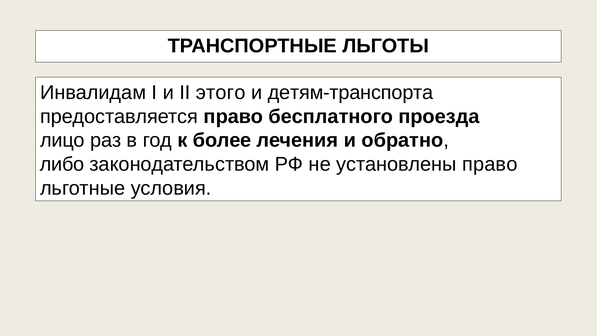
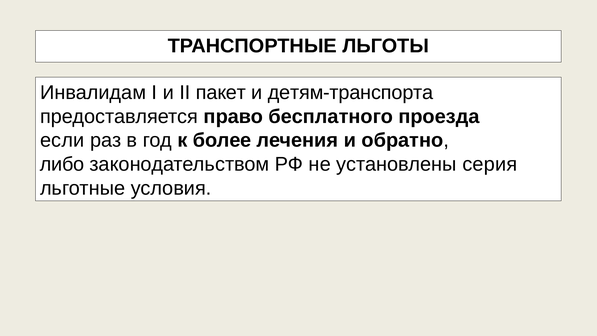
этого: этого -> пакет
лицо: лицо -> если
установлены право: право -> серия
